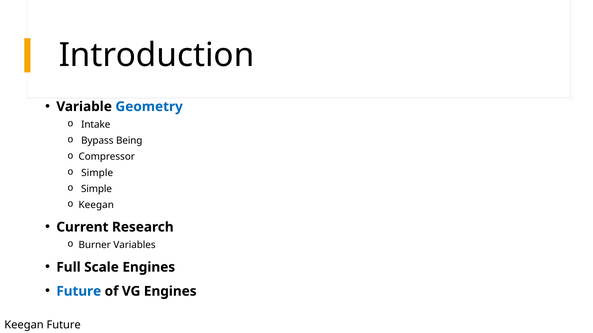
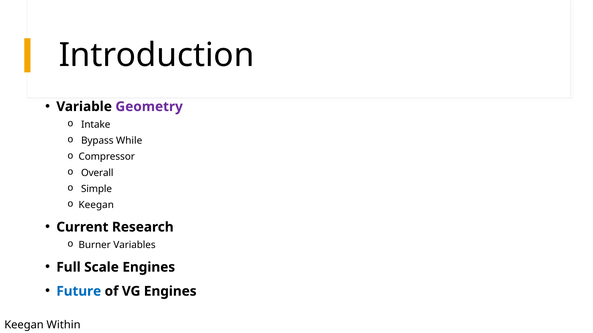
Geometry colour: blue -> purple
Being: Being -> While
Simple at (97, 173): Simple -> Overall
Keegan Future: Future -> Within
